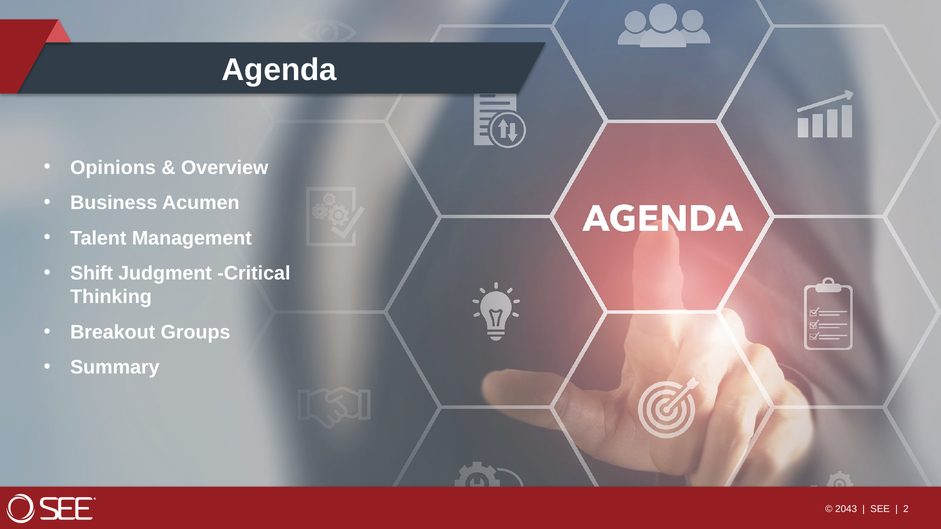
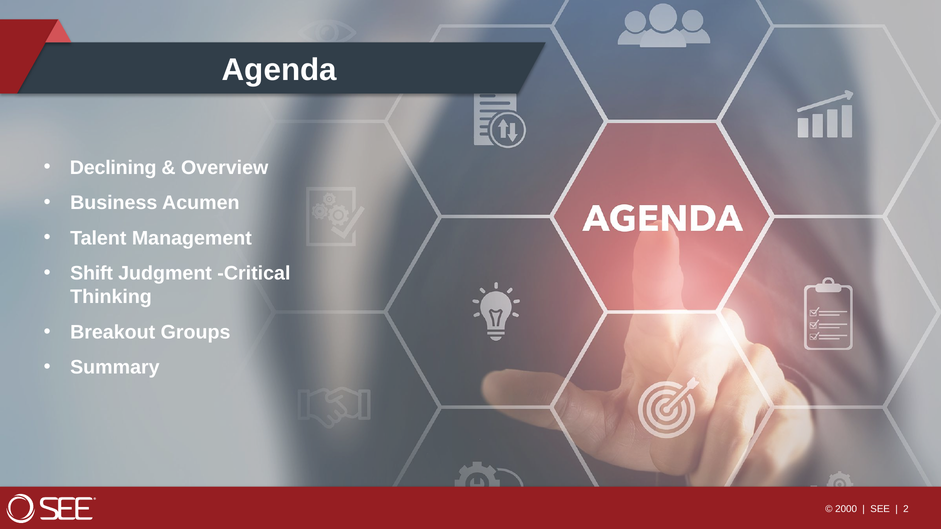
Opinions: Opinions -> Declining
2043: 2043 -> 2000
